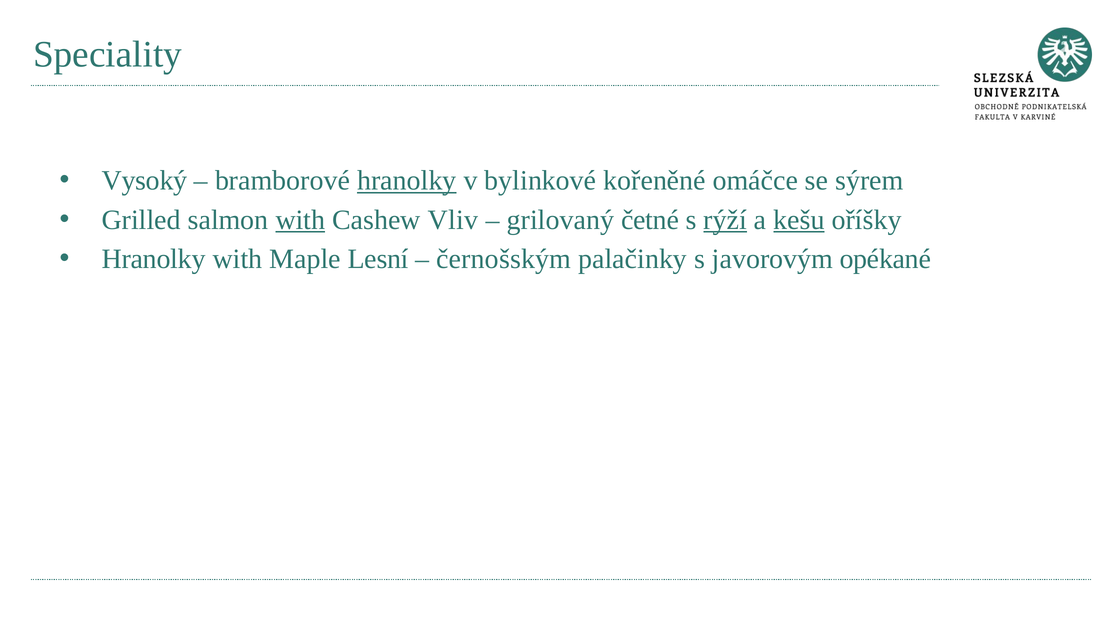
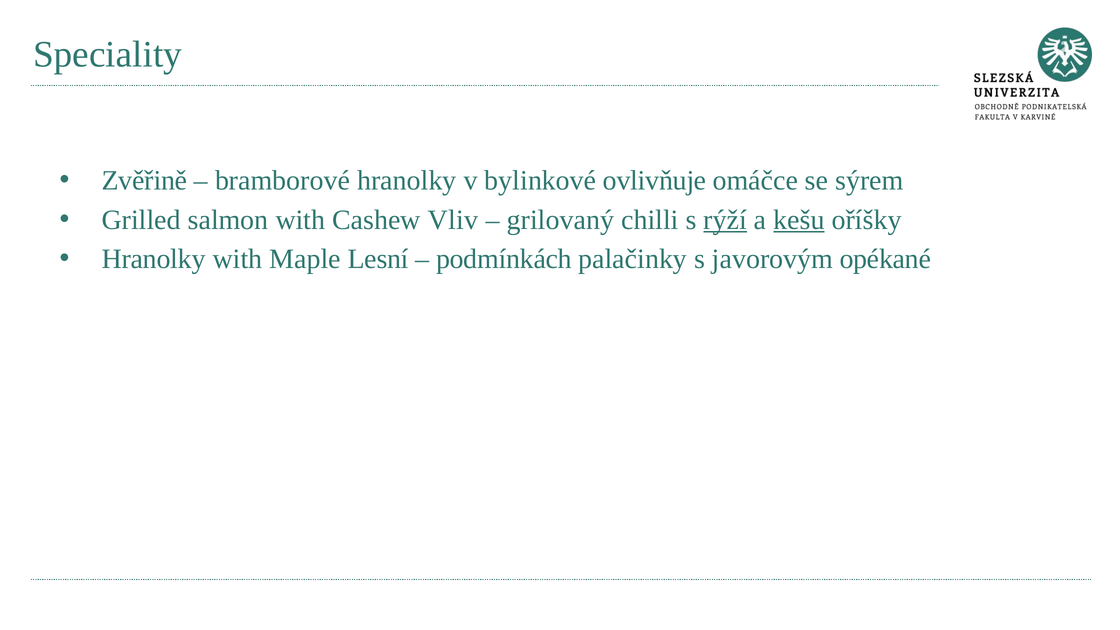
Vysoký: Vysoký -> Zvěřině
hranolky at (407, 181) underline: present -> none
kořeněné: kořeněné -> ovlivňuje
with at (300, 220) underline: present -> none
četné: četné -> chilli
černošským: černošským -> podmínkách
